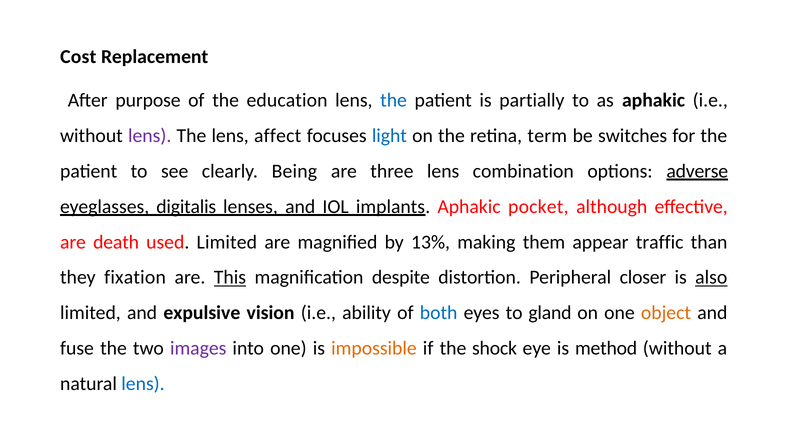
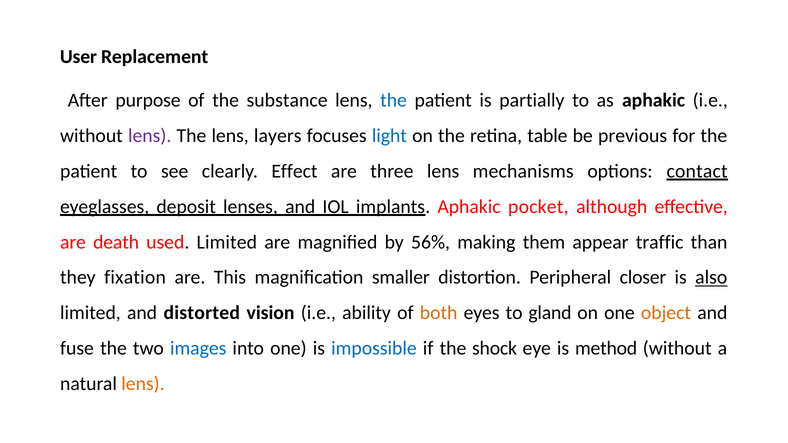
Cost: Cost -> User
education: education -> substance
affect: affect -> layers
term: term -> table
switches: switches -> previous
Being: Being -> Effect
combination: combination -> mechanisms
adverse: adverse -> contact
digitalis: digitalis -> deposit
13%: 13% -> 56%
This underline: present -> none
despite: despite -> smaller
expulsive: expulsive -> distorted
both colour: blue -> orange
images colour: purple -> blue
impossible colour: orange -> blue
lens at (143, 384) colour: blue -> orange
